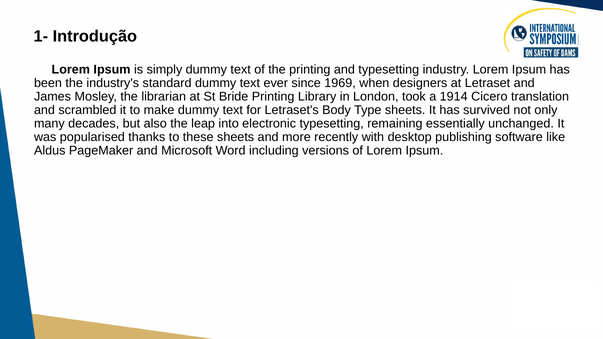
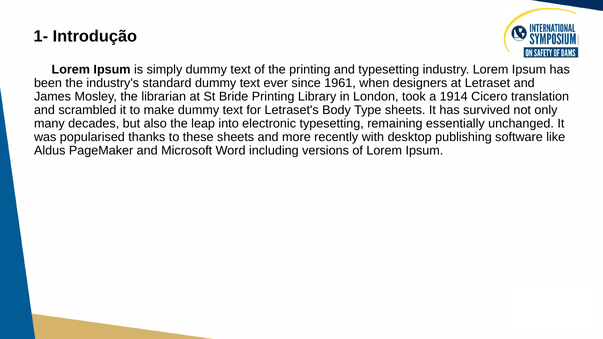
1969: 1969 -> 1961
